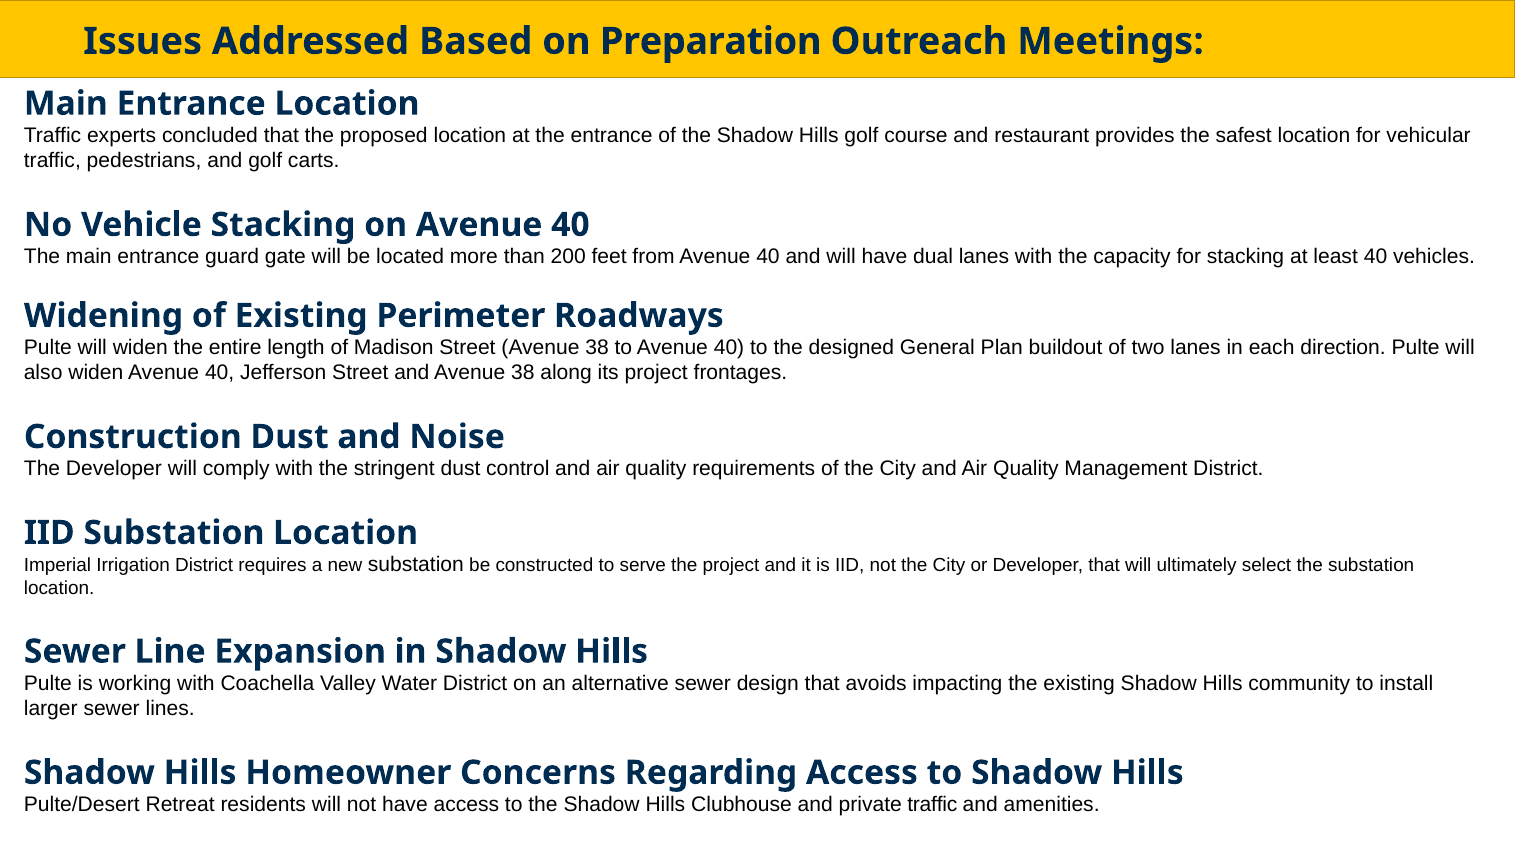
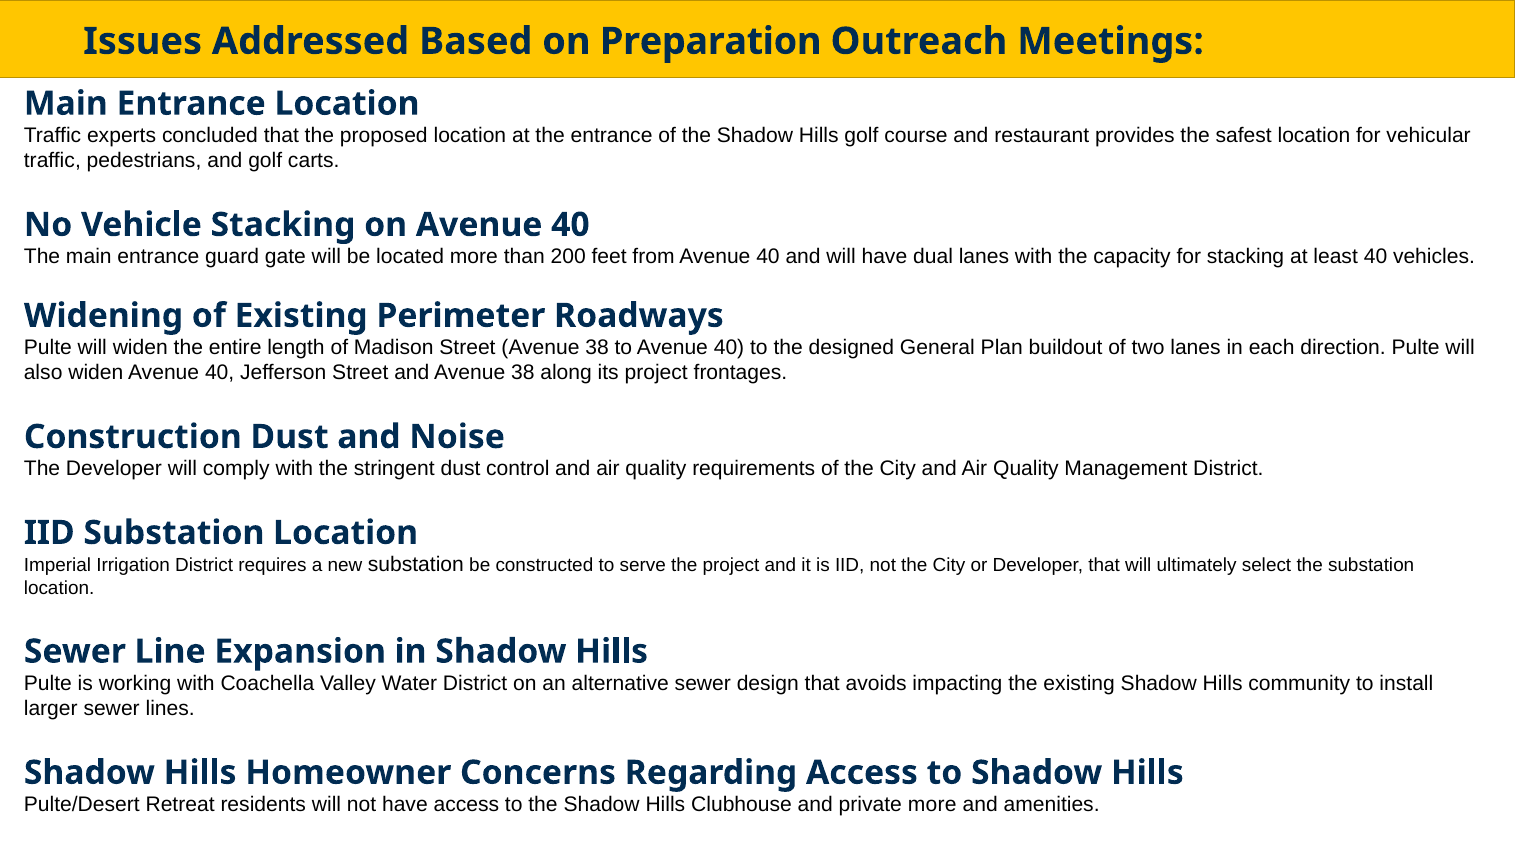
private traffic: traffic -> more
